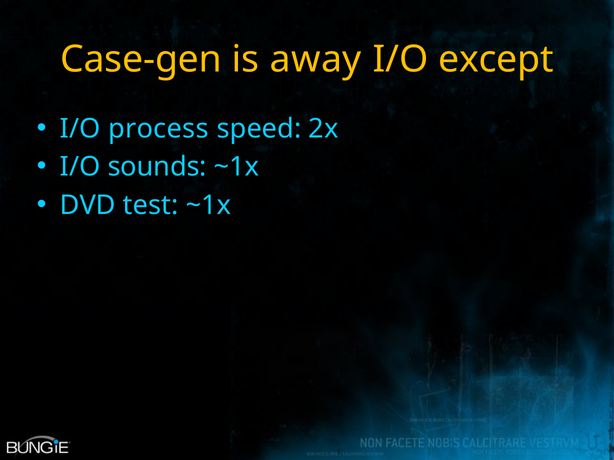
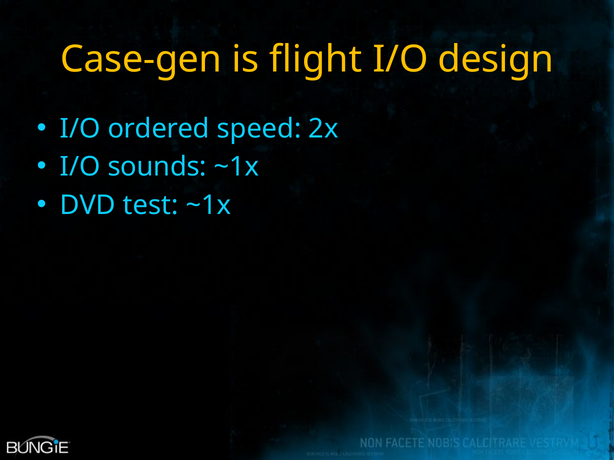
away: away -> flight
except: except -> design
process: process -> ordered
